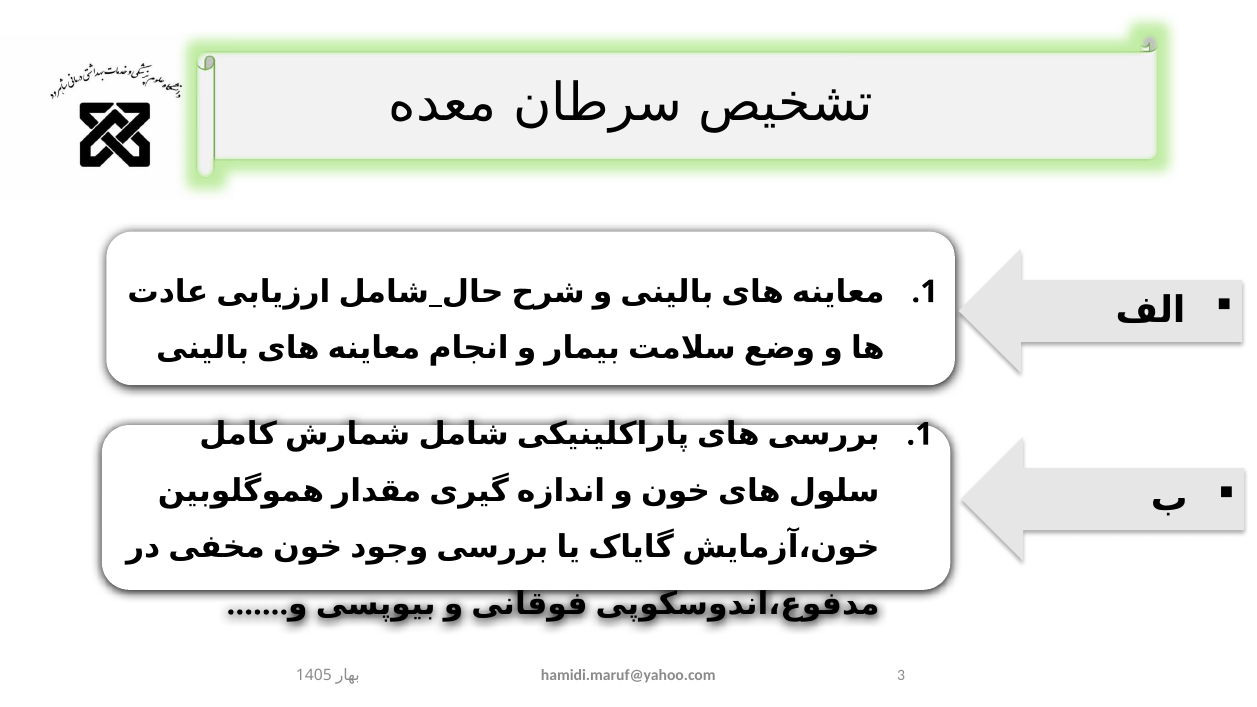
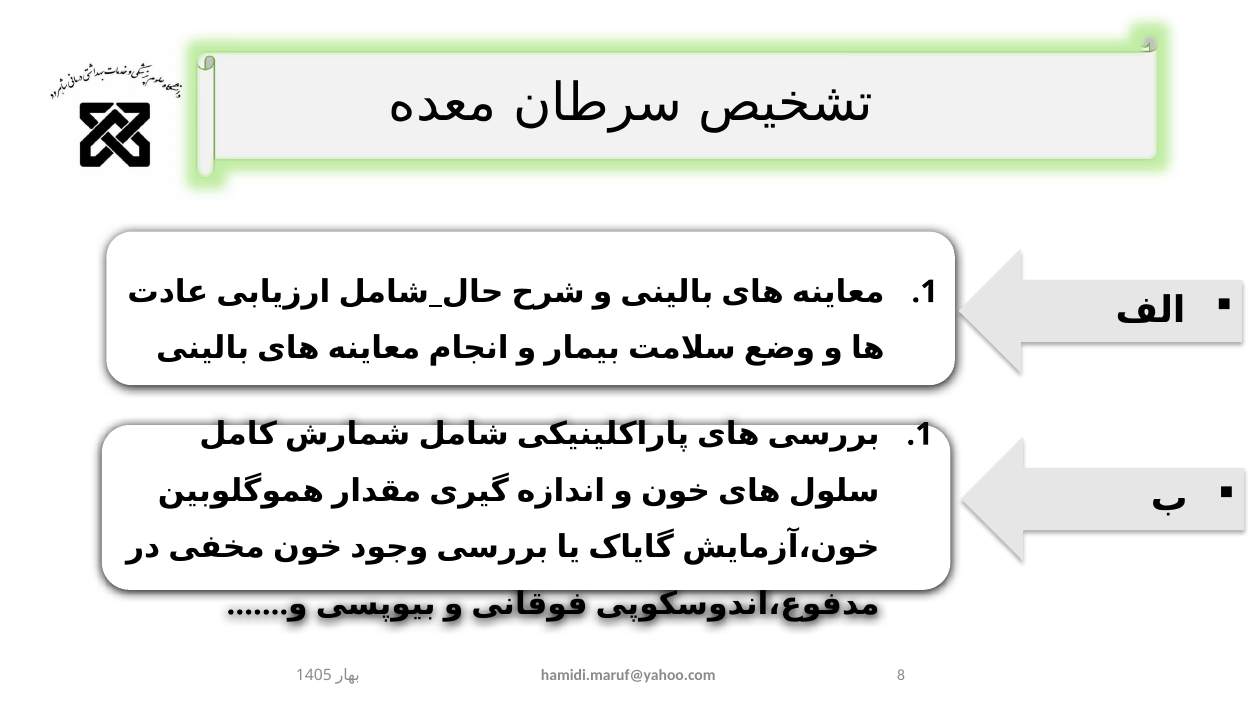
3: 3 -> 8
